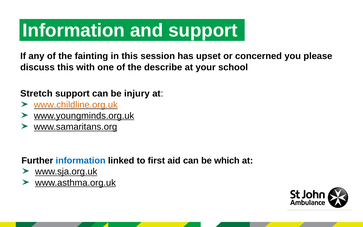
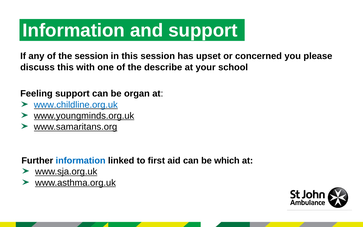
the fainting: fainting -> session
Stretch: Stretch -> Feeling
injury: injury -> organ
www.childline.org.uk colour: orange -> blue
